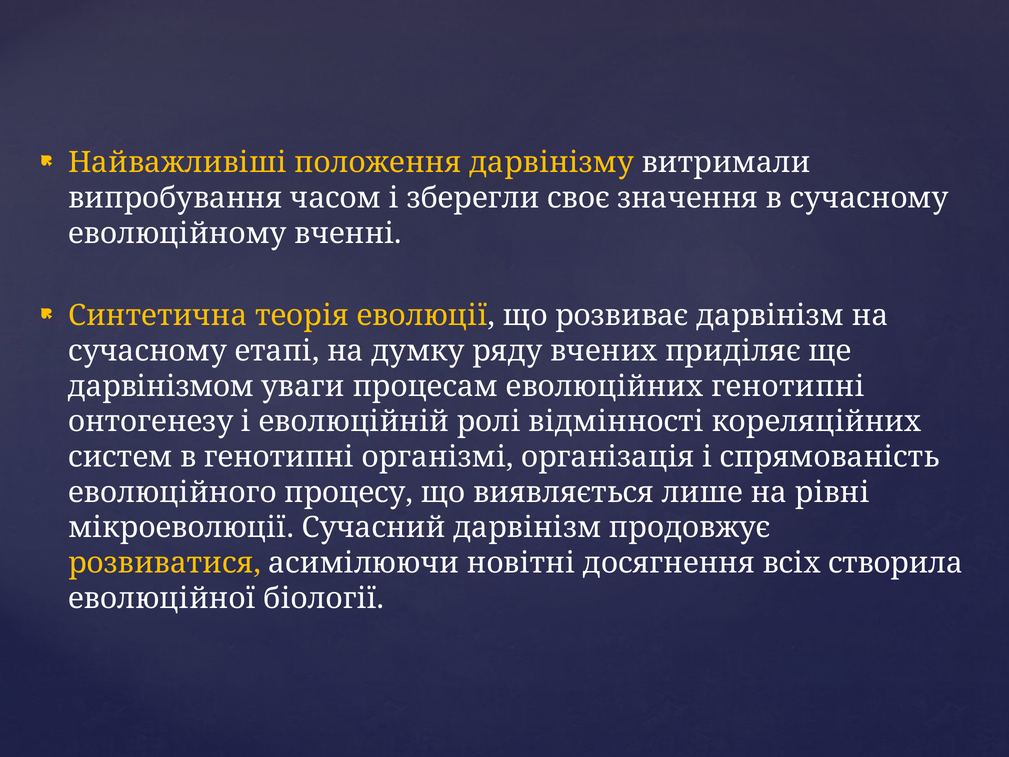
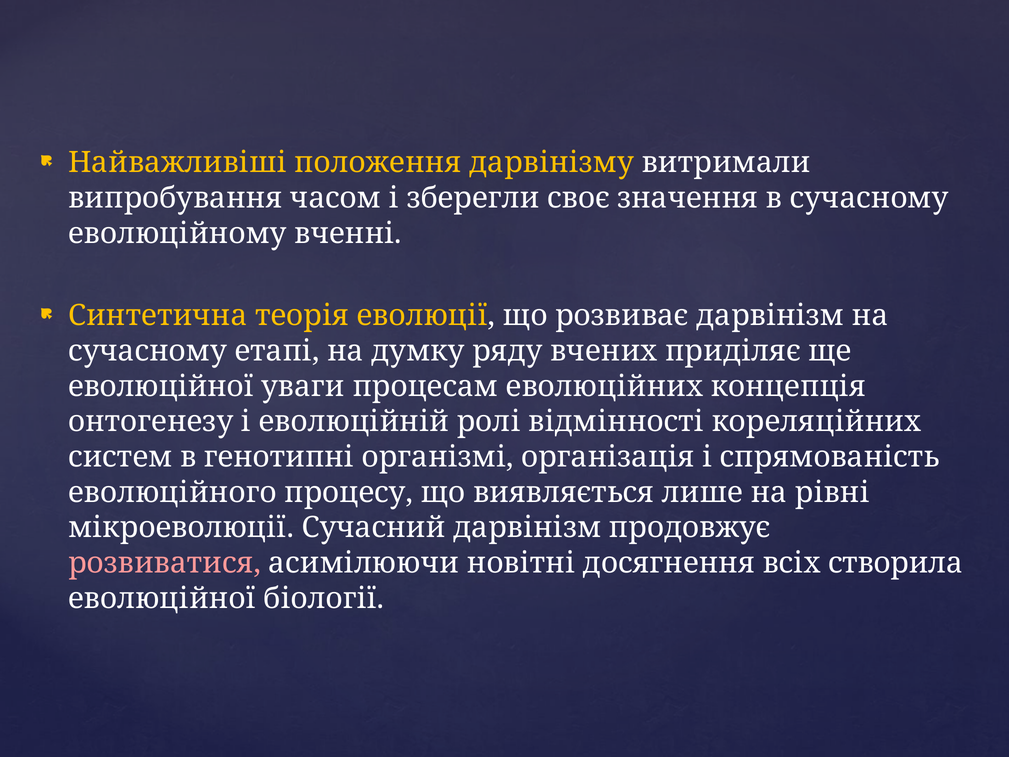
дарвінізмом at (161, 386): дарвінізмом -> еволюційної
еволюційних генотипні: генотипні -> концепція
розвиватися colour: yellow -> pink
